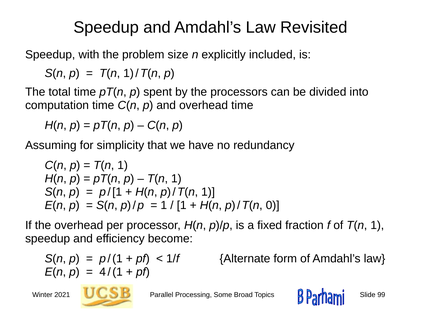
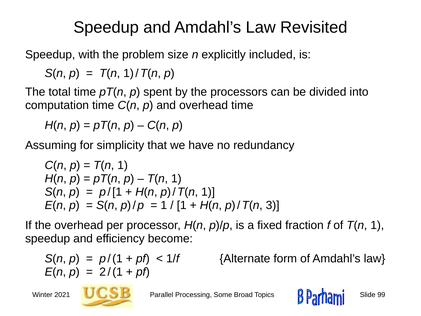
0: 0 -> 3
4: 4 -> 2
